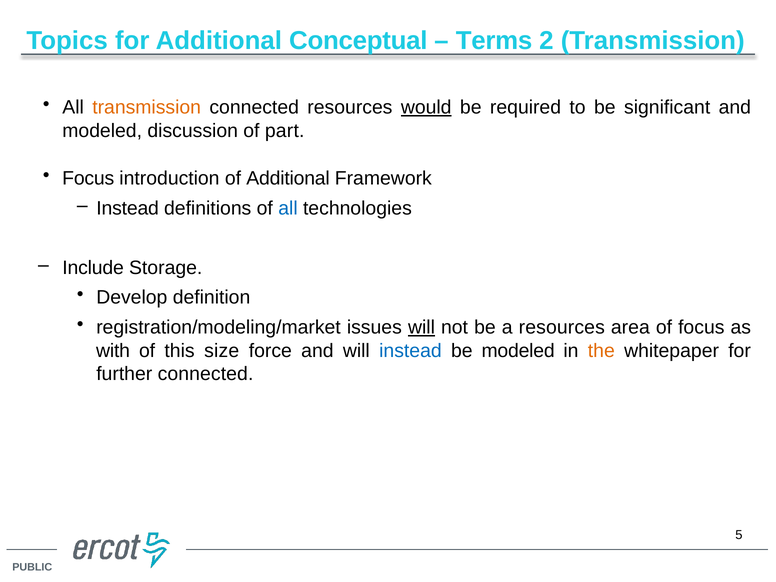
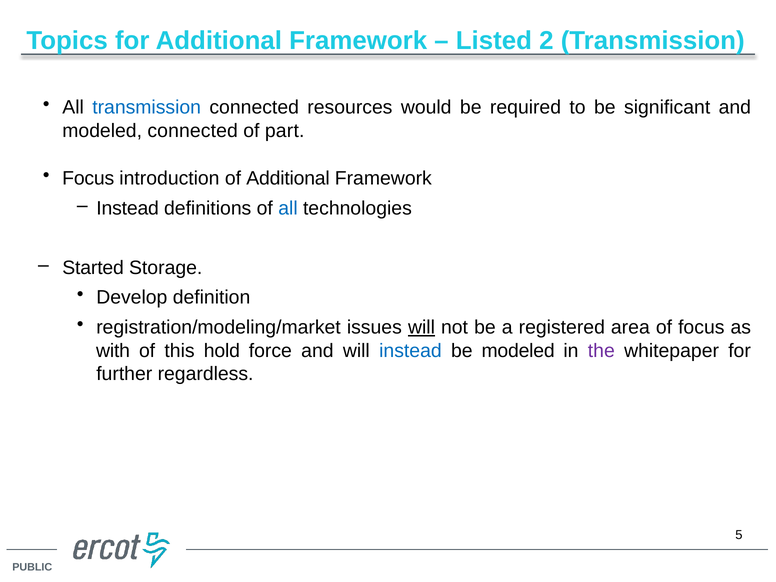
for Additional Conceptual: Conceptual -> Framework
Terms: Terms -> Listed
transmission at (147, 107) colour: orange -> blue
would underline: present -> none
modeled discussion: discussion -> connected
Include: Include -> Started
a resources: resources -> registered
size: size -> hold
the colour: orange -> purple
further connected: connected -> regardless
